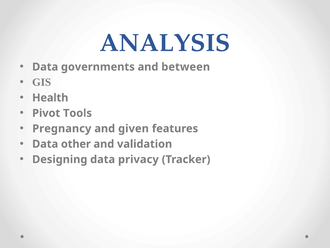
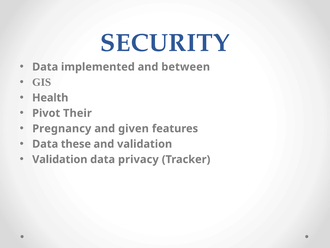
ANALYSIS: ANALYSIS -> SECURITY
governments: governments -> implemented
Tools: Tools -> Their
other: other -> these
Designing at (60, 159): Designing -> Validation
